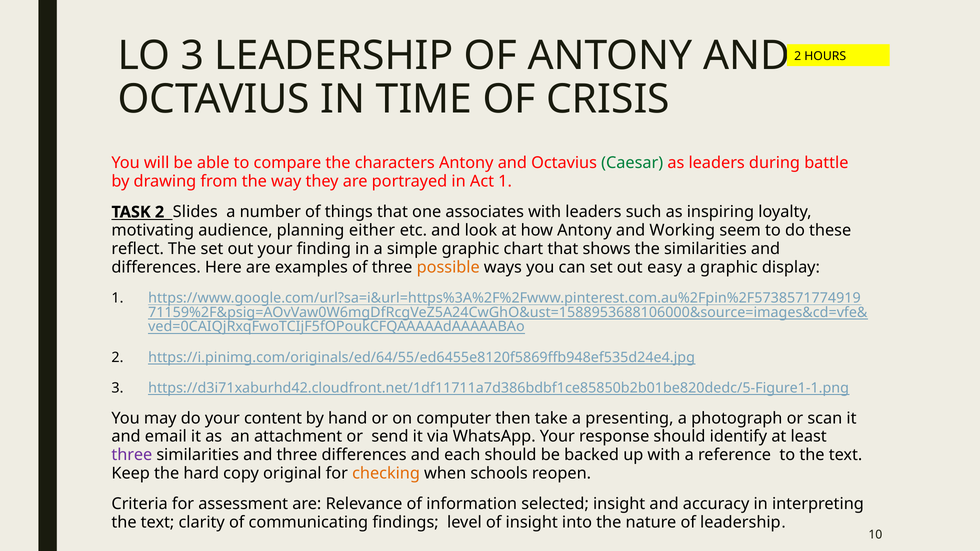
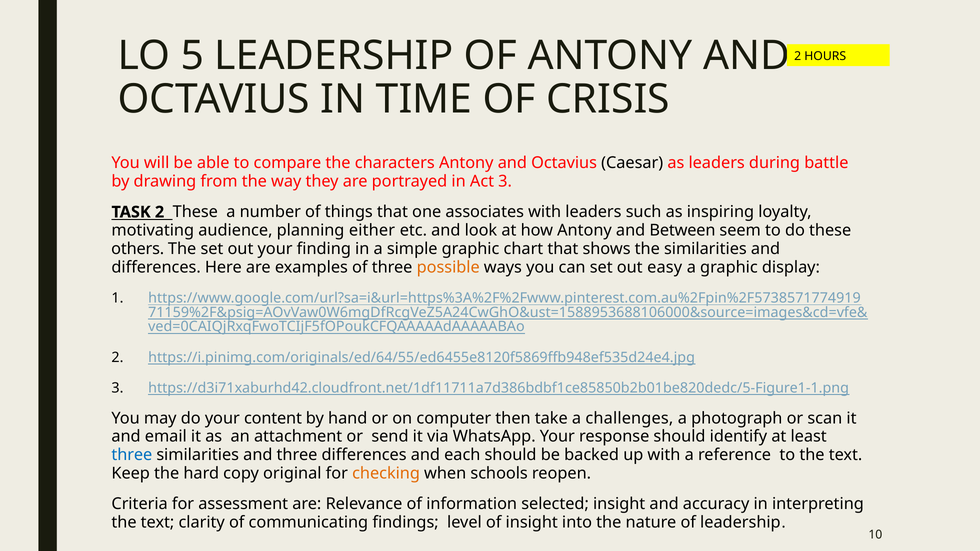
LO 3: 3 -> 5
Caesar colour: green -> black
Act 1: 1 -> 3
2 Slides: Slides -> These
Working: Working -> Between
reflect: reflect -> others
presenting: presenting -> challenges
three at (132, 455) colour: purple -> blue
